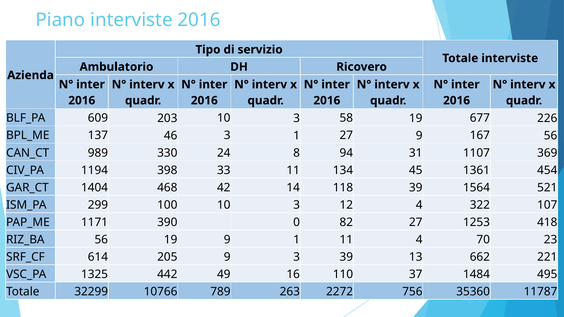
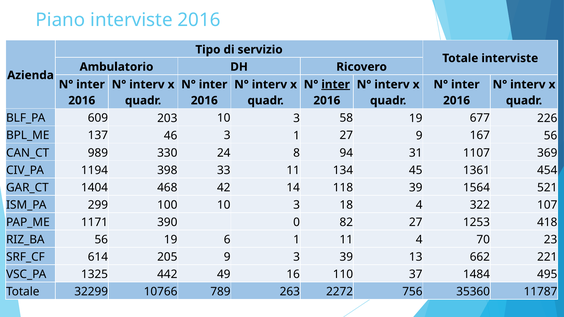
inter at (336, 84) underline: none -> present
12: 12 -> 18
19 9: 9 -> 6
